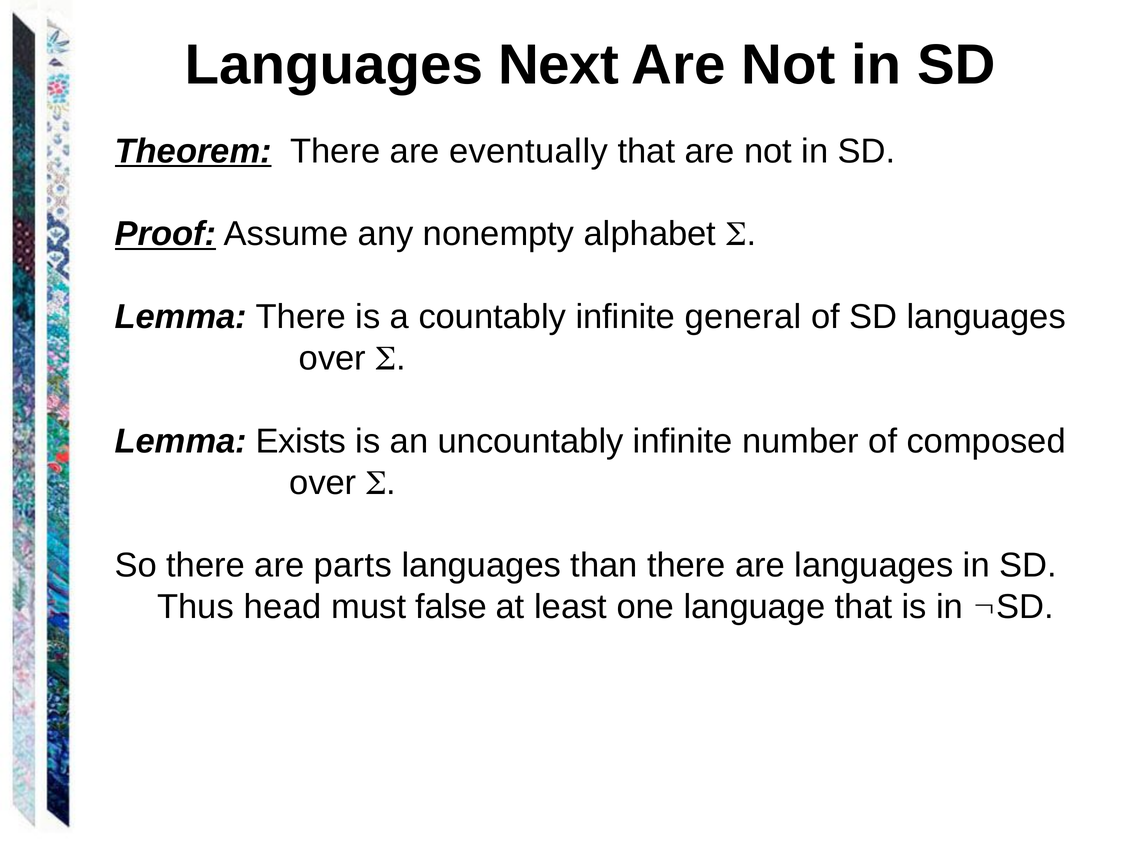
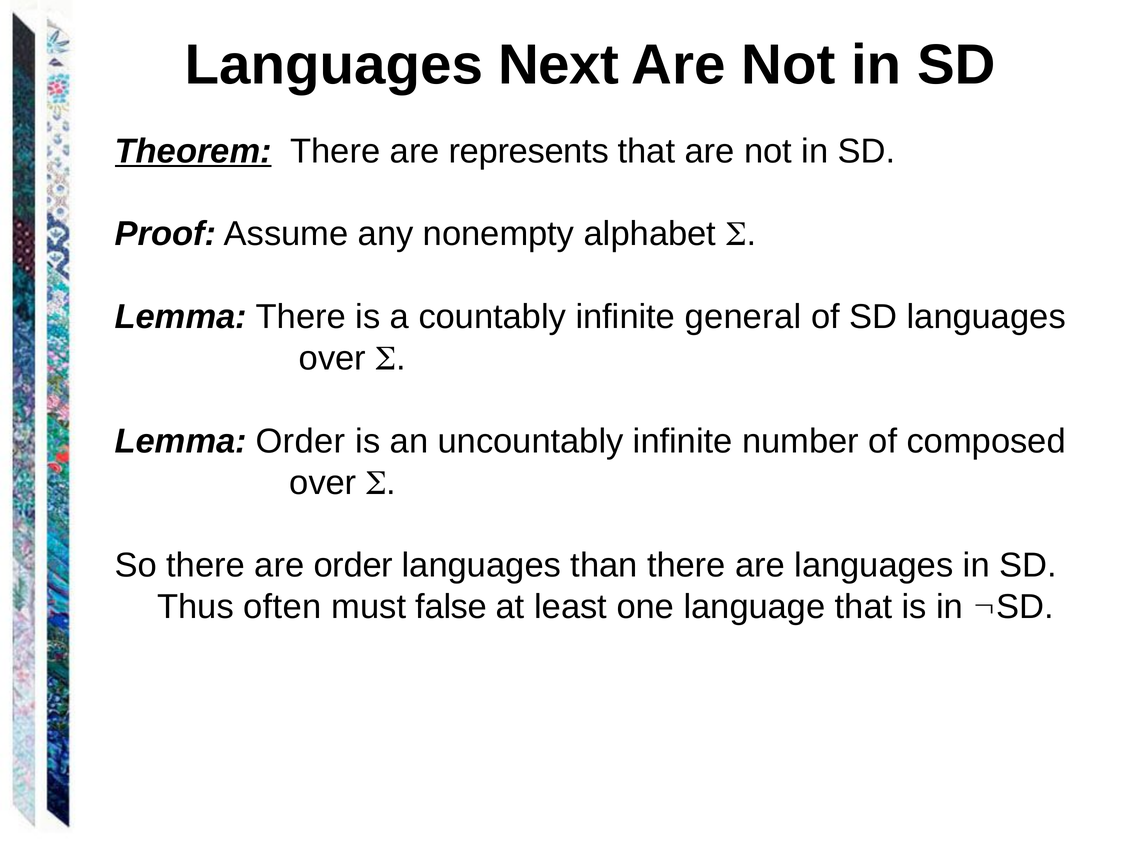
eventually: eventually -> represents
Proof underline: present -> none
Lemma Exists: Exists -> Order
are parts: parts -> order
head: head -> often
